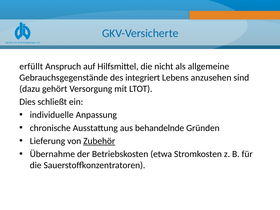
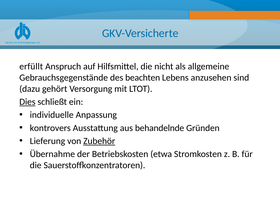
integriert: integriert -> beachten
Dies underline: none -> present
chronische: chronische -> kontrovers
